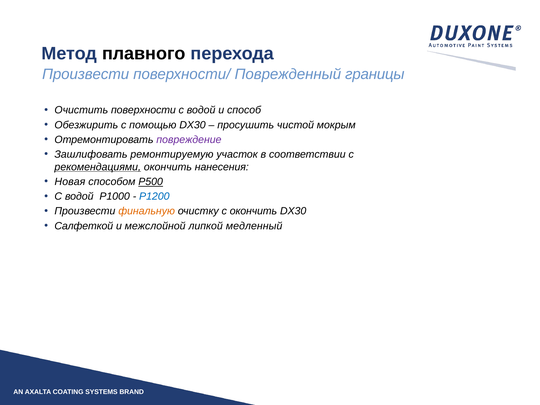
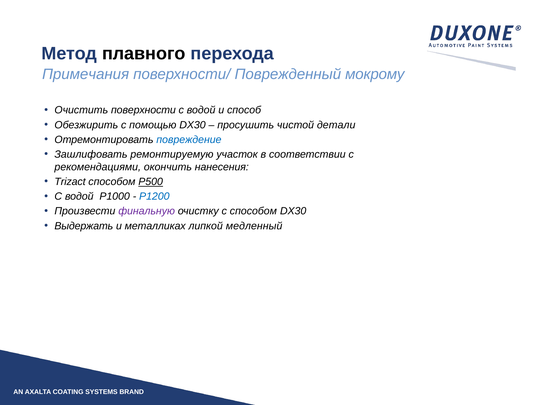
Произвести at (86, 74): Произвести -> Примечания
границы: границы -> мокрому
мокрым: мокрым -> детали
повреждение colour: purple -> blue
рекомендациями underline: present -> none
Новая: Новая -> Trizact
финальную colour: orange -> purple
с окончить: окончить -> способом
Салфеткой: Салфеткой -> Выдержать
межслойной: межслойной -> металликах
